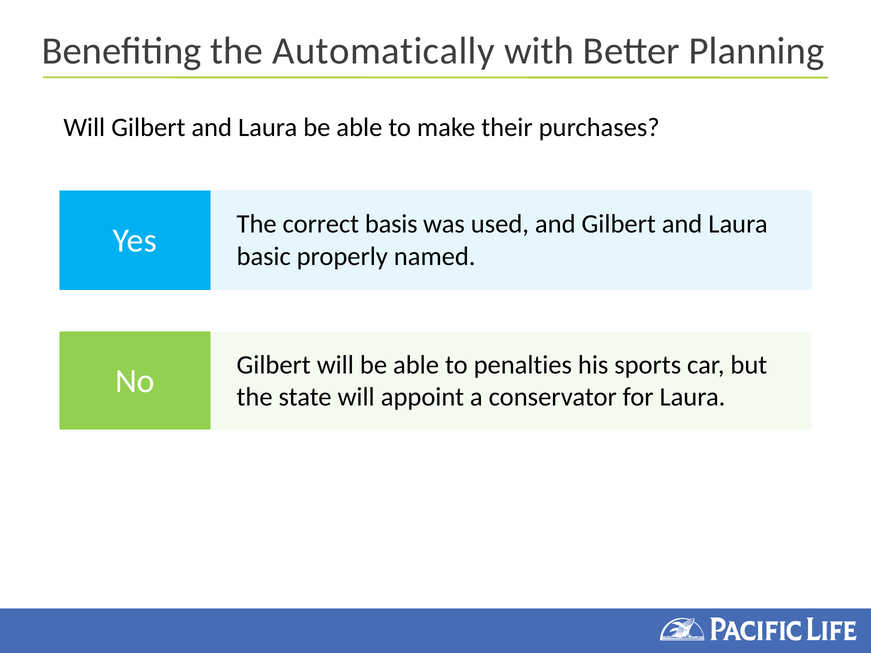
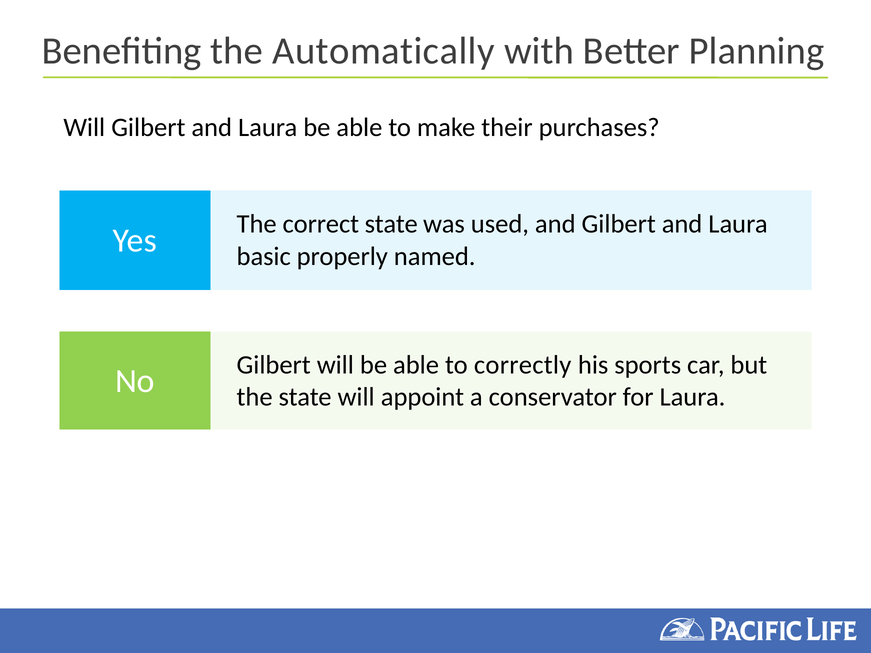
correct basis: basis -> state
penalties: penalties -> correctly
